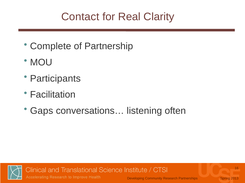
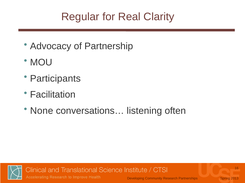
Contact: Contact -> Regular
Complete: Complete -> Advocacy
Gaps: Gaps -> None
